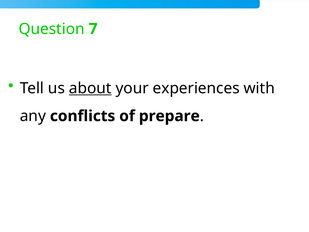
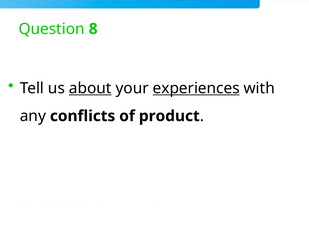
Question 7: 7 -> 8
experiences underline: none -> present
prepare: prepare -> product
